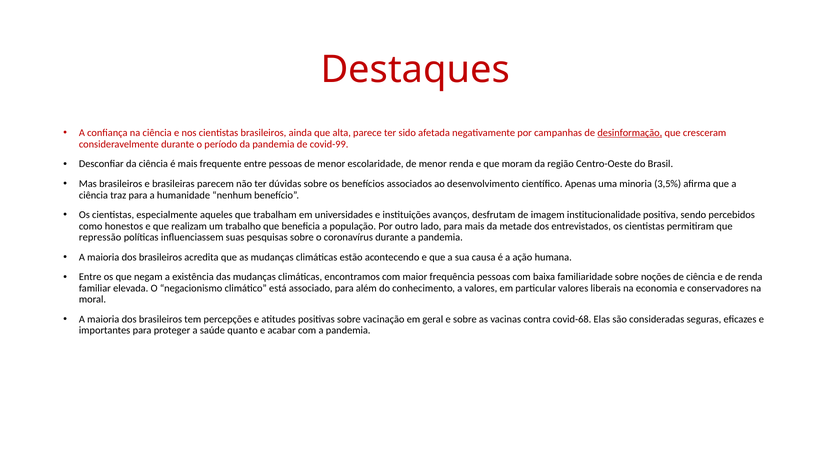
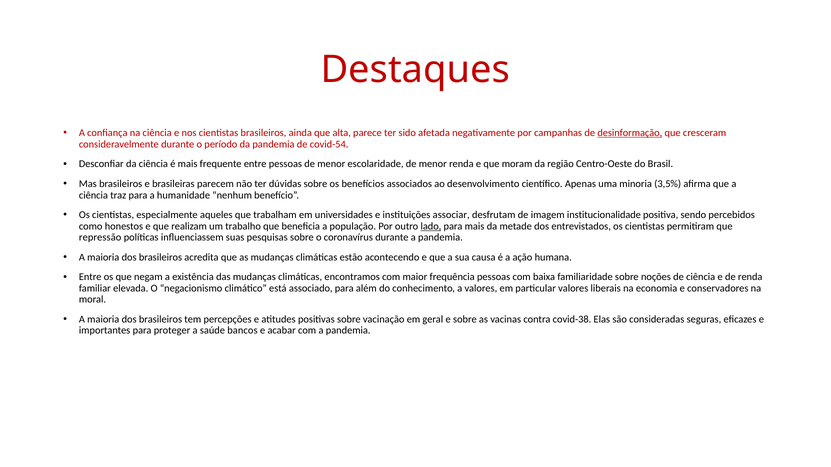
covid-99: covid-99 -> covid-54
avanços: avanços -> associar
lado underline: none -> present
covid-68: covid-68 -> covid-38
quanto: quanto -> bancos
